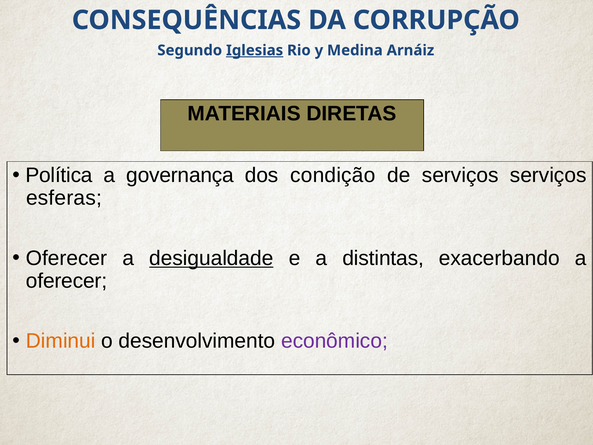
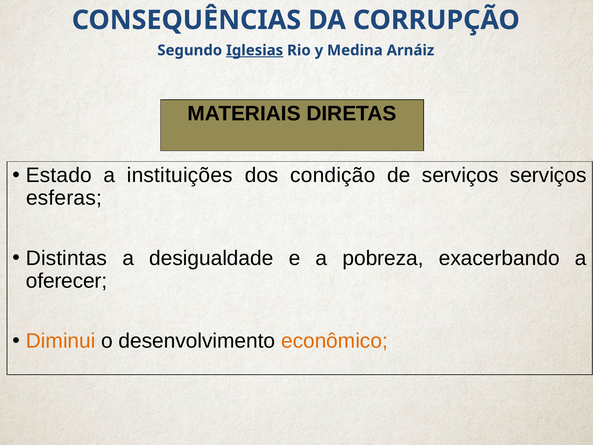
Política: Política -> Estado
governança: governança -> instituições
Oferecer at (66, 258): Oferecer -> Distintas
desigualdade underline: present -> none
distintas: distintas -> pobreza
econômico colour: purple -> orange
